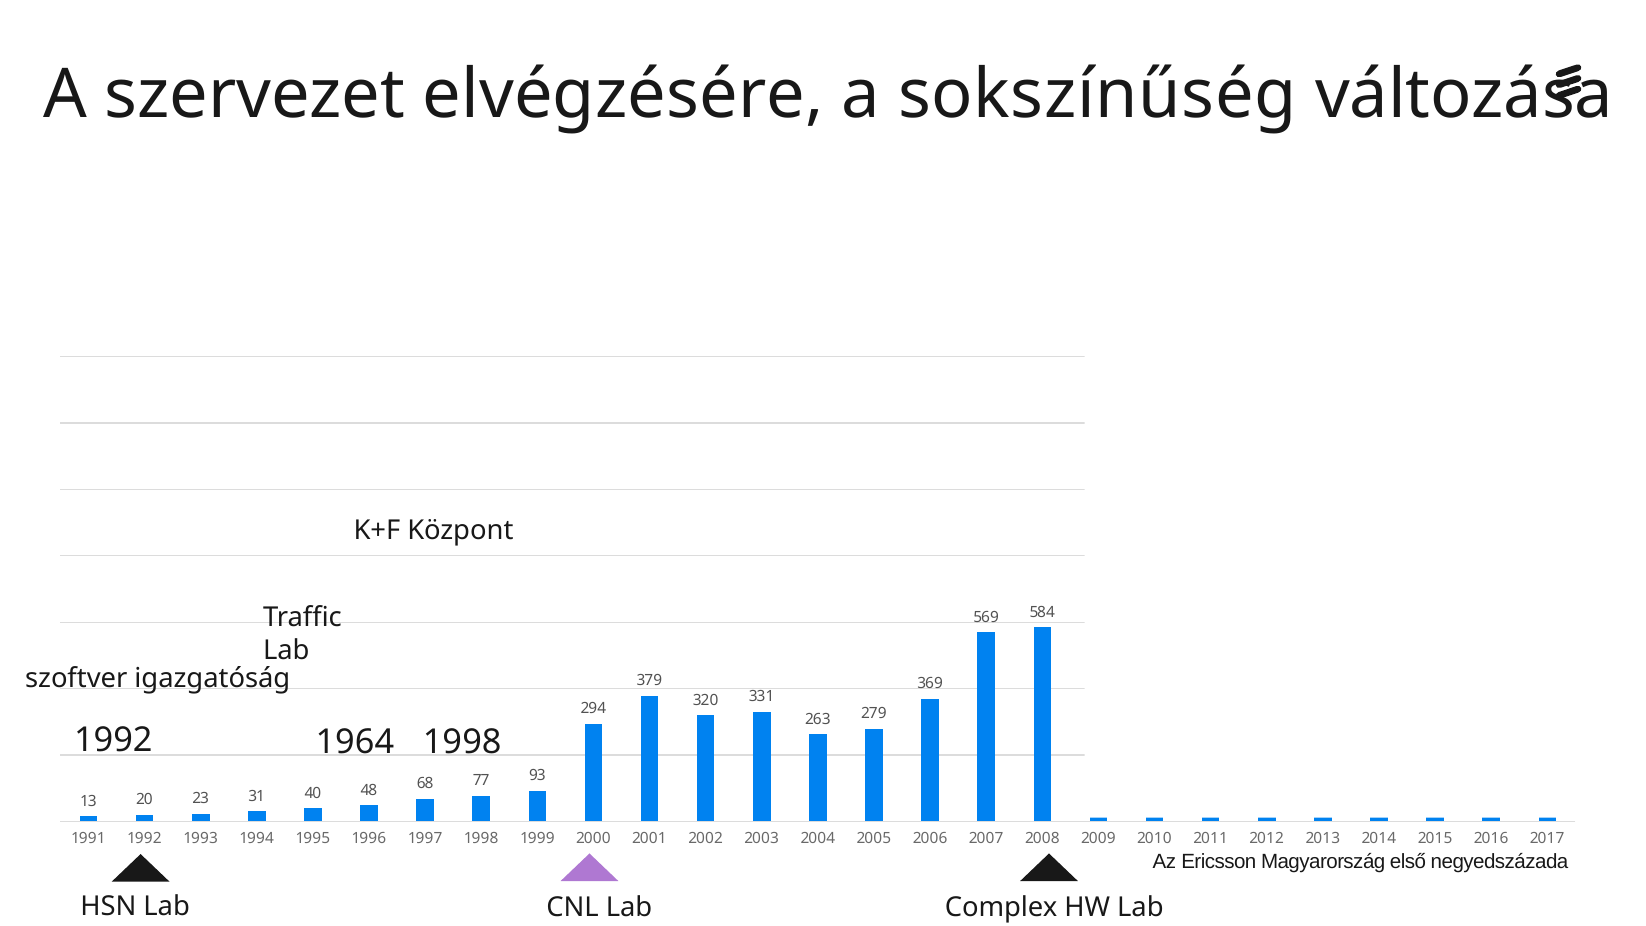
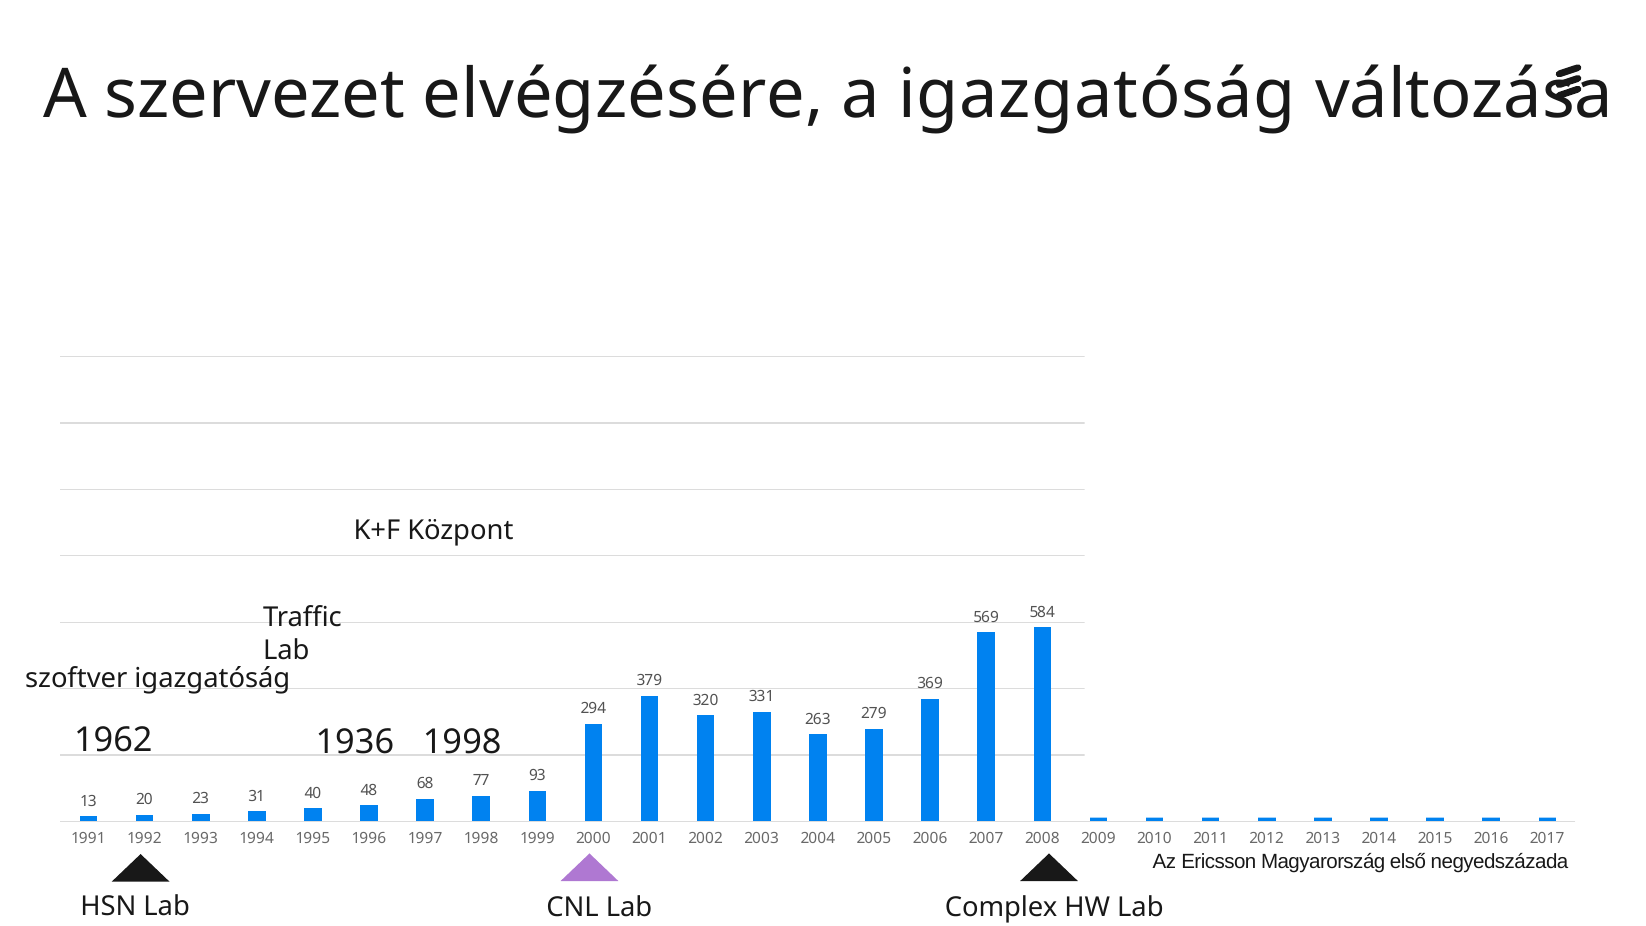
a sokszínűség: sokszínűség -> igazgatóság
1992 at (113, 740): 1992 -> 1962
1964: 1964 -> 1936
